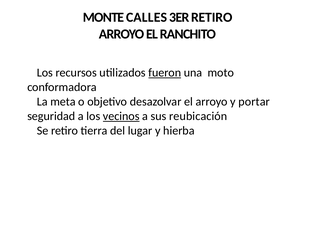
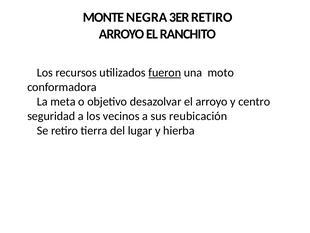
CALLES: CALLES -> NEGRA
portar: portar -> centro
vecinos underline: present -> none
